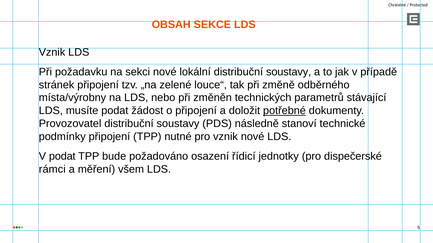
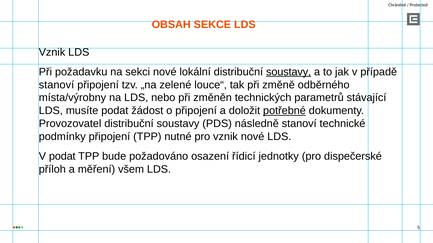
soustavy at (289, 72) underline: none -> present
stránek at (57, 85): stránek -> stanoví
rámci: rámci -> příloh
